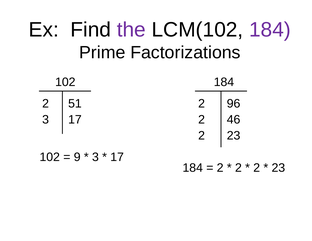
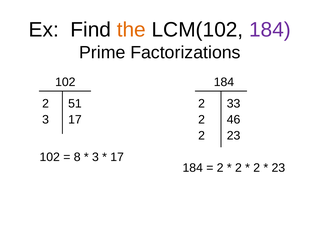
the colour: purple -> orange
96: 96 -> 33
9: 9 -> 8
